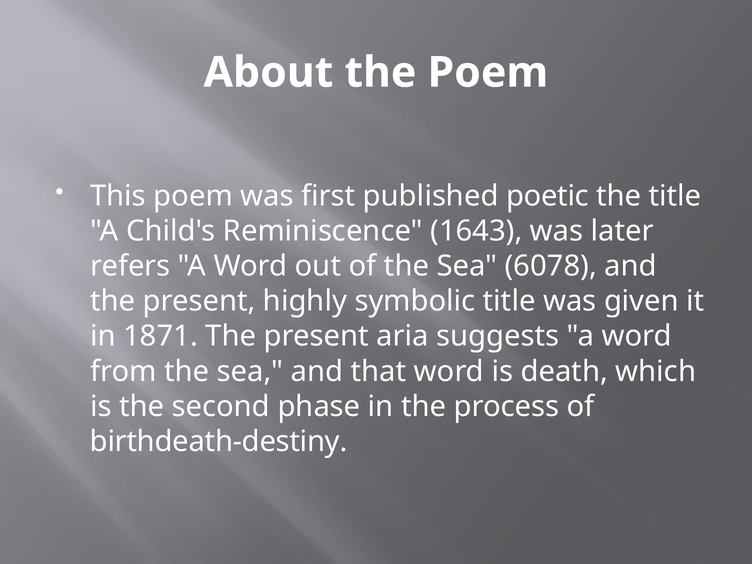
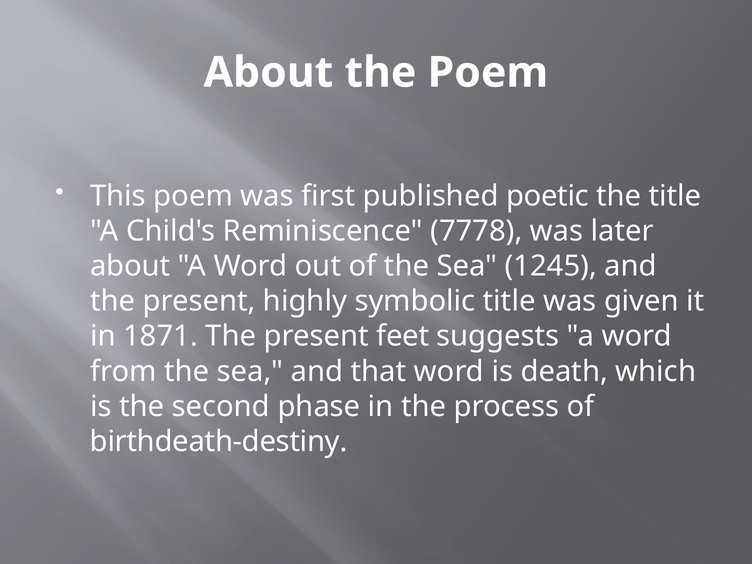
1643: 1643 -> 7778
refers at (130, 266): refers -> about
6078: 6078 -> 1245
aria: aria -> feet
